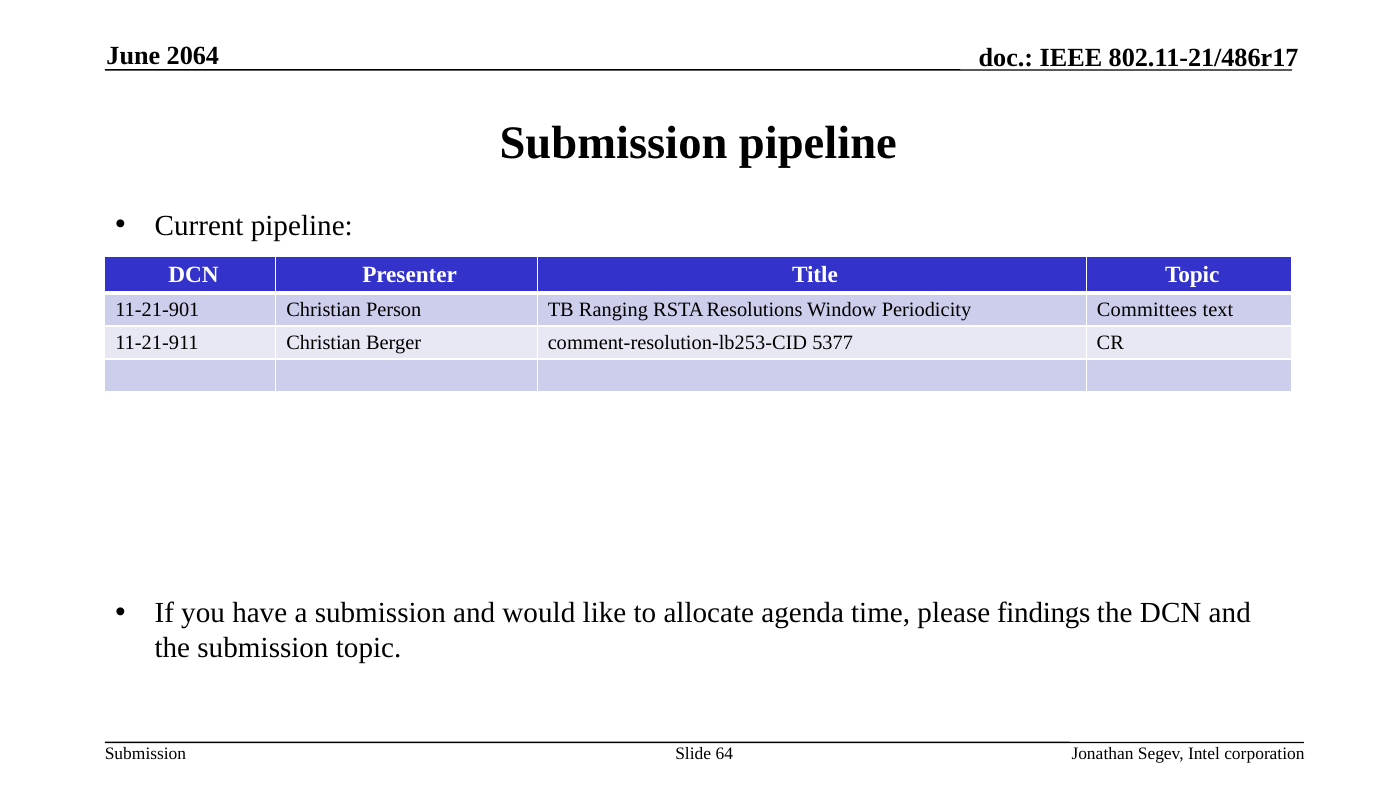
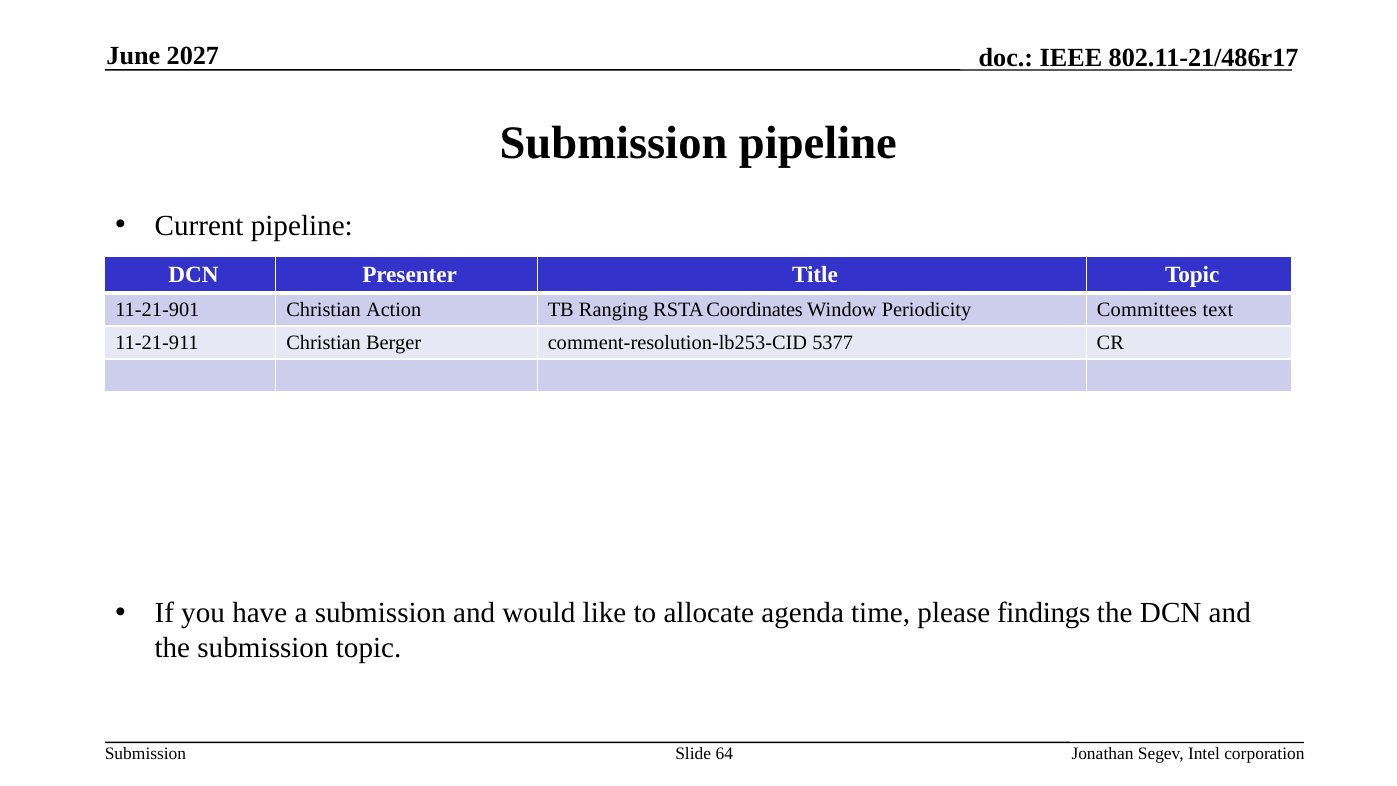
2064: 2064 -> 2027
Person: Person -> Action
Resolutions: Resolutions -> Coordinates
